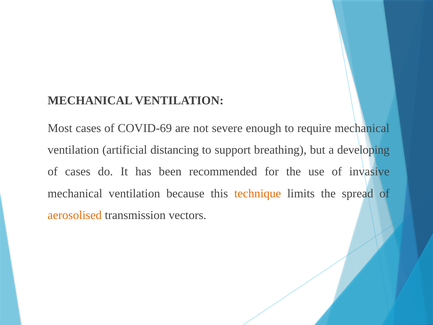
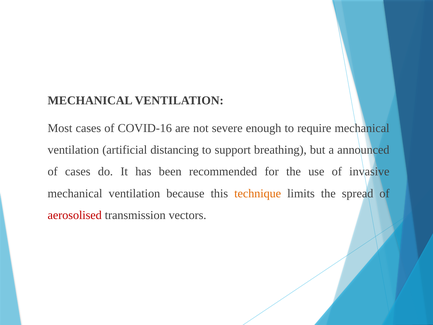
COVID-69: COVID-69 -> COVID-16
developing: developing -> announced
aerosolised colour: orange -> red
